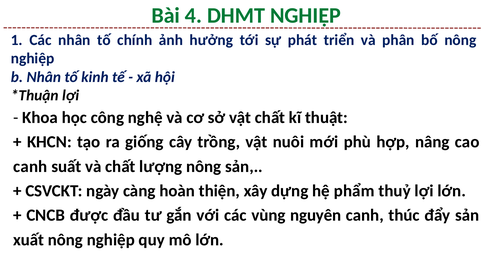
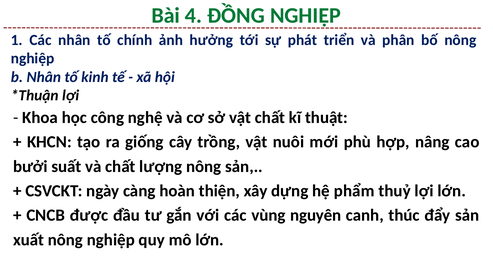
DHMT: DHMT -> ĐỒNG
canh at (30, 166): canh -> bưởi
